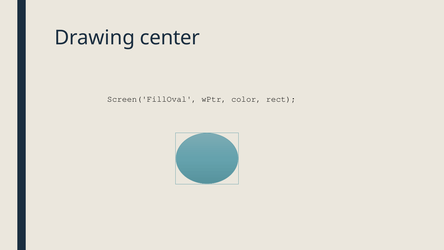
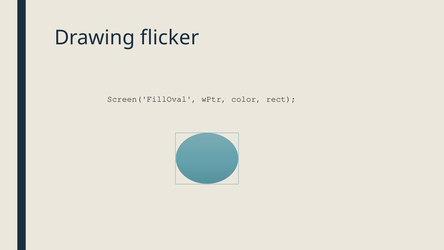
center: center -> flicker
